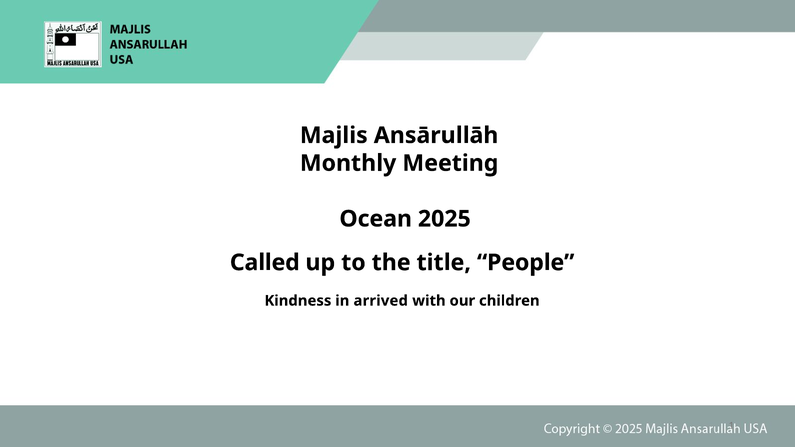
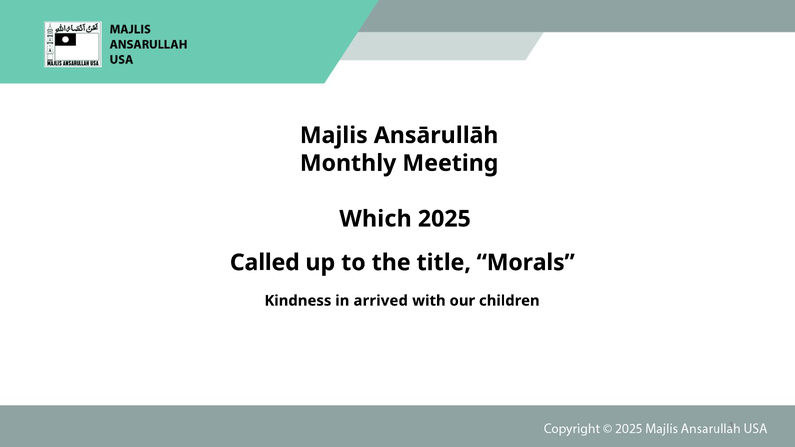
Ocean: Ocean -> Which
People: People -> Morals
